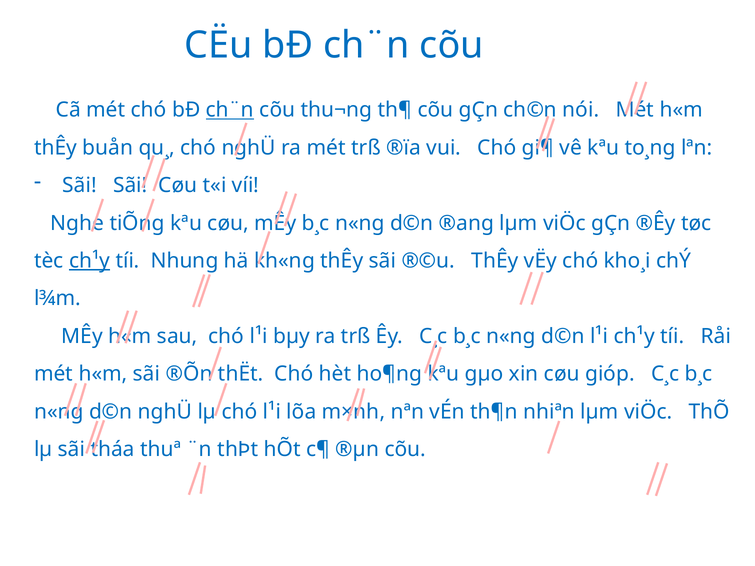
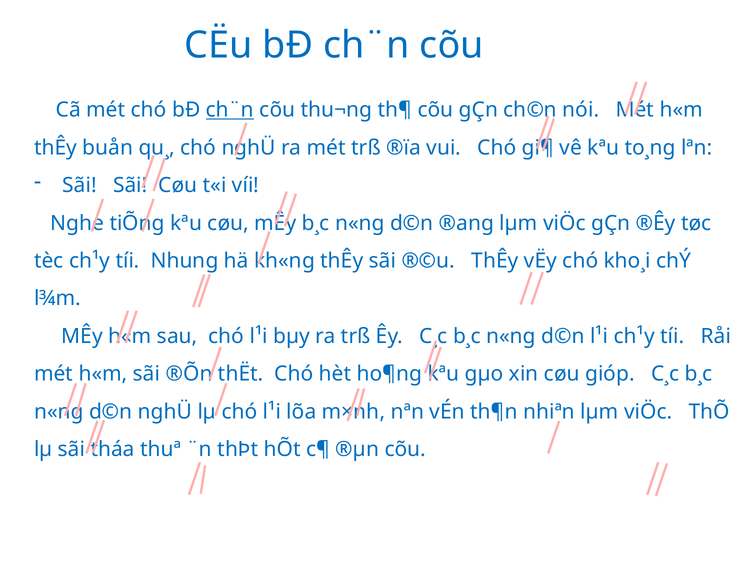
ch¹y at (90, 261) underline: present -> none
